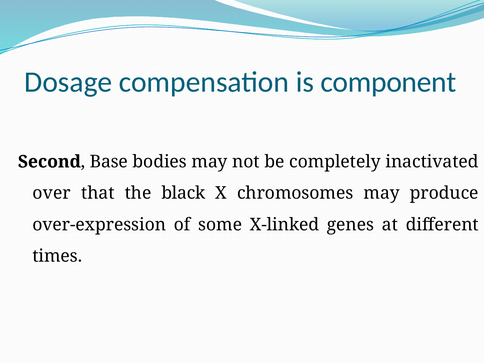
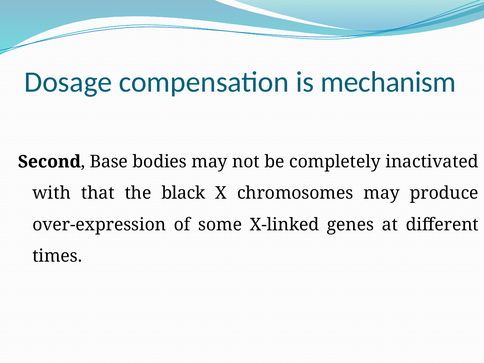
component: component -> mechanism
over: over -> with
